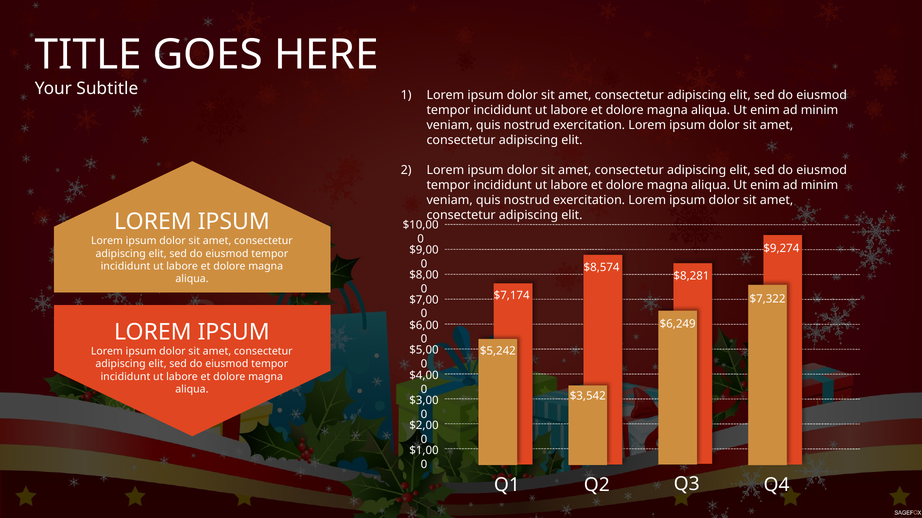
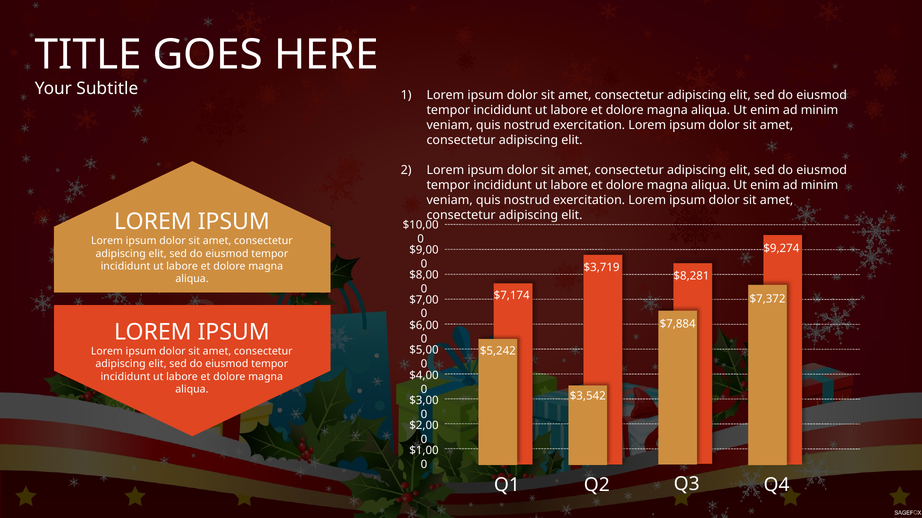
$8,574: $8,574 -> $3,719
$7,322: $7,322 -> $7,372
$6,249: $6,249 -> $7,884
